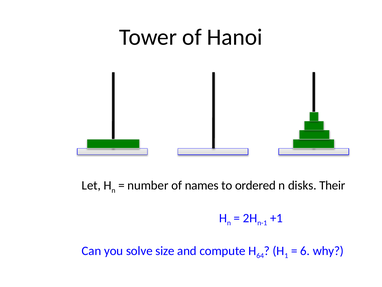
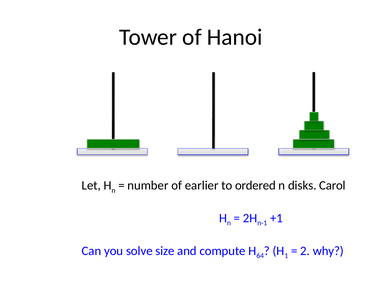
names: names -> earlier
Their: Their -> Carol
6: 6 -> 2
